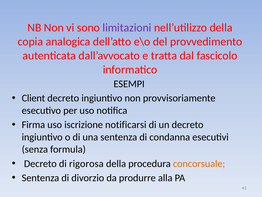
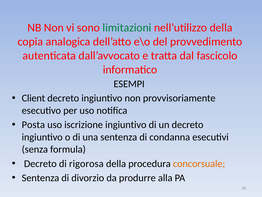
limitazioni colour: purple -> green
Firma: Firma -> Posta
iscrizione notificarsi: notificarsi -> ingiuntivo
